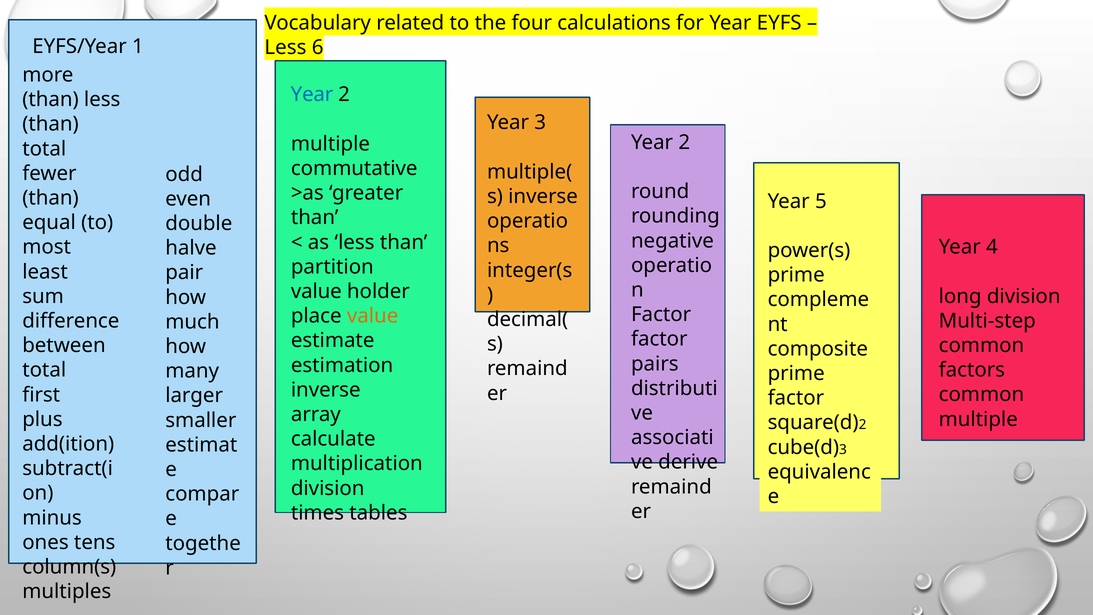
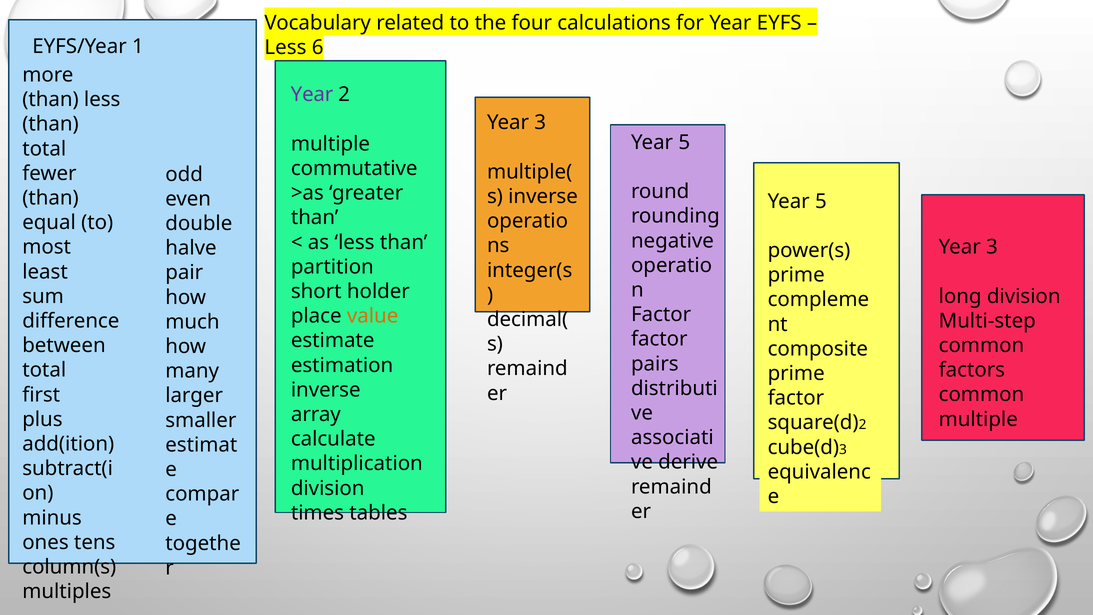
Year at (312, 95) colour: blue -> purple
2 at (684, 142): 2 -> 5
4 at (992, 247): 4 -> 3
value at (316, 291): value -> short
